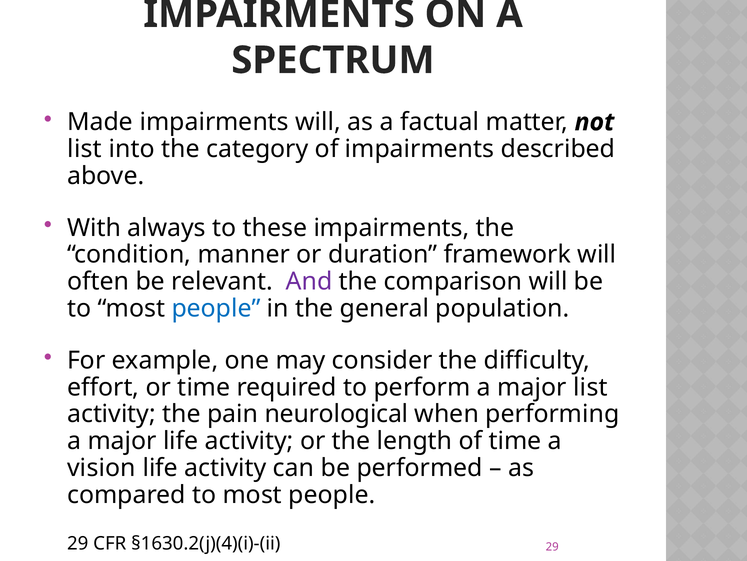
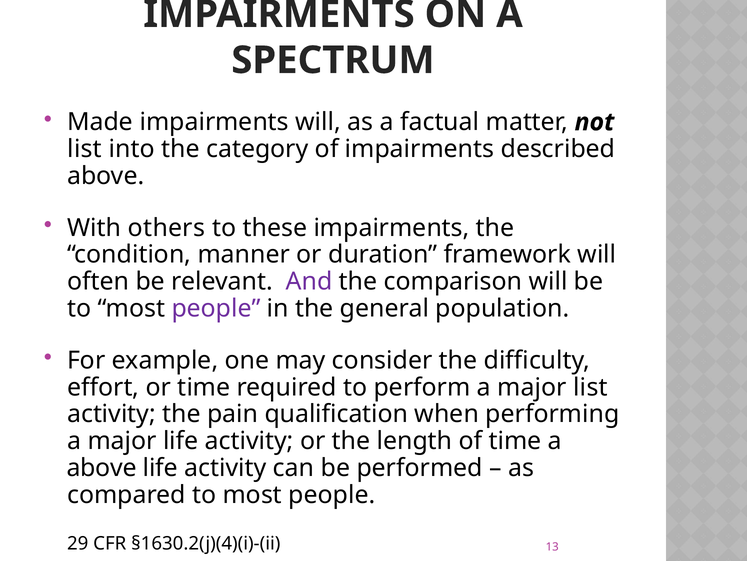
always: always -> others
people at (216, 308) colour: blue -> purple
neurological: neurological -> qualification
vision at (102, 467): vision -> above
§1630.2(j)(4)(i)-(ii 29: 29 -> 13
